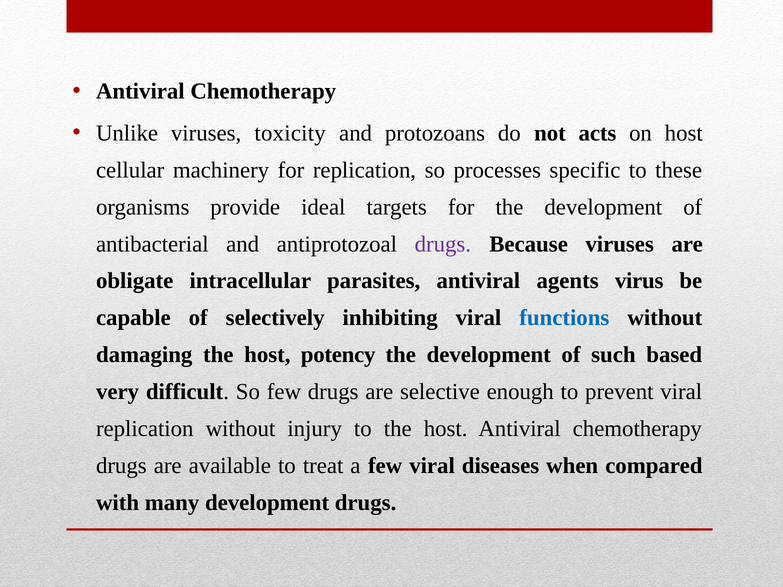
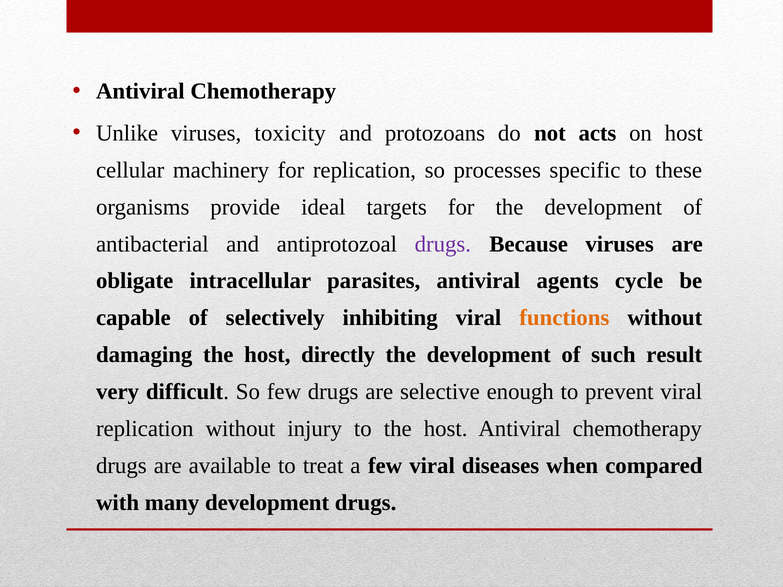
virus: virus -> cycle
functions colour: blue -> orange
potency: potency -> directly
based: based -> result
